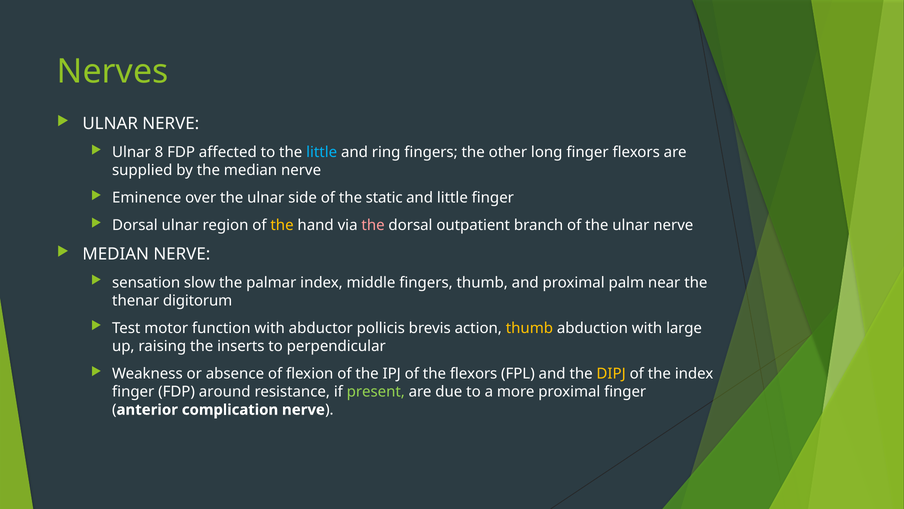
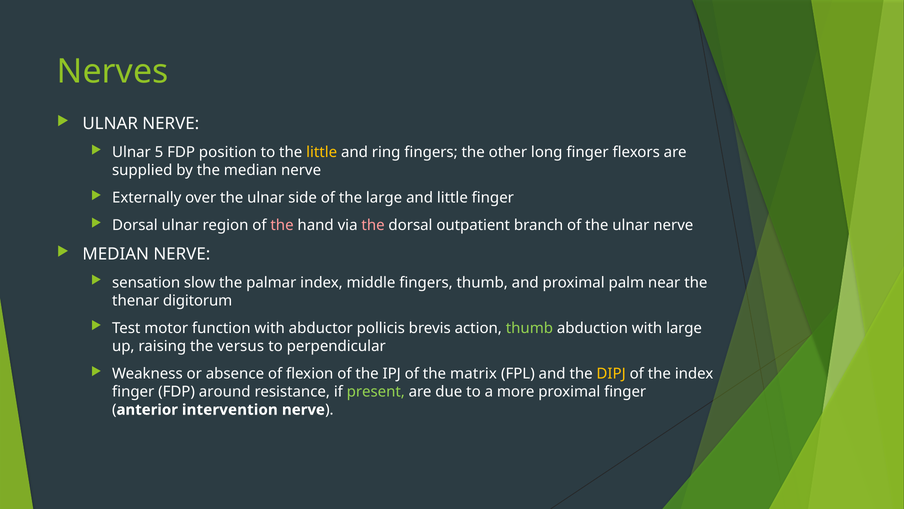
8: 8 -> 5
affected: affected -> position
little at (322, 152) colour: light blue -> yellow
Eminence: Eminence -> Externally
the static: static -> large
the at (282, 225) colour: yellow -> pink
thumb at (529, 328) colour: yellow -> light green
inserts: inserts -> versus
the flexors: flexors -> matrix
complication: complication -> intervention
